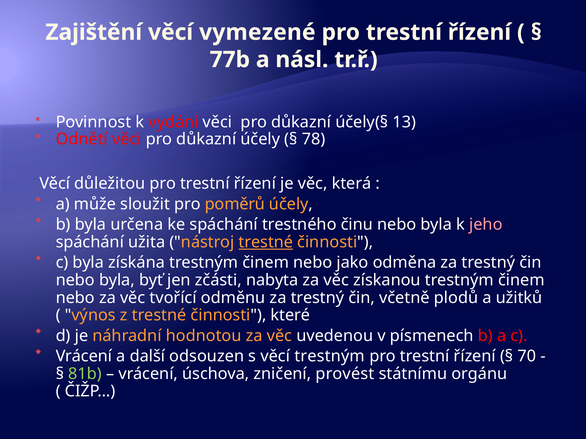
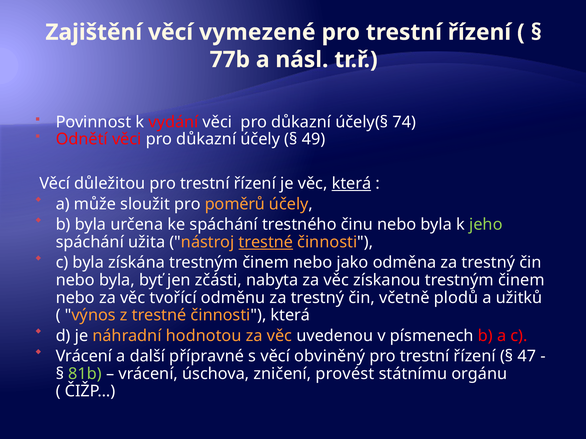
13: 13 -> 74
78: 78 -> 49
která at (351, 184) underline: none -> present
jeho colour: pink -> light green
činnosti které: které -> která
odsouzen: odsouzen -> přípravné
věcí trestným: trestným -> obviněný
70: 70 -> 47
